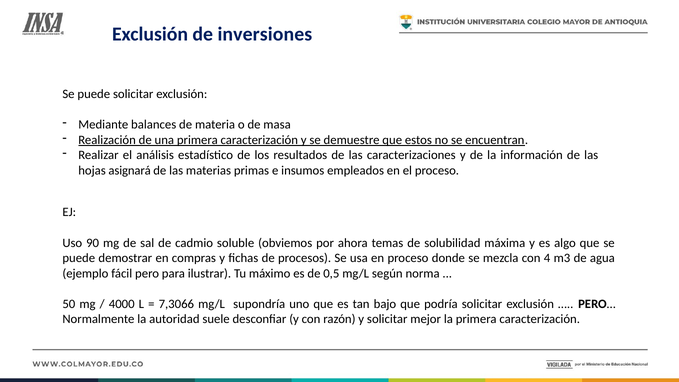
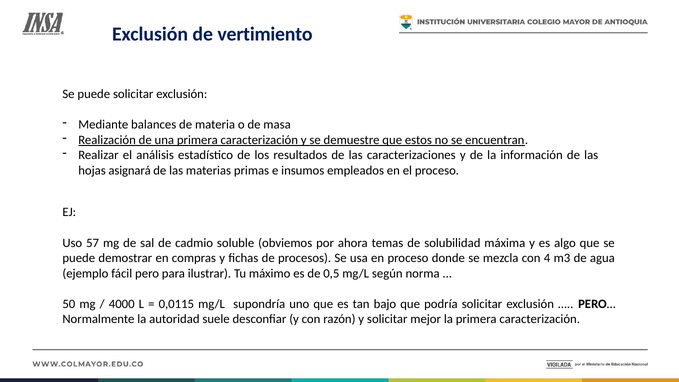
inversiones: inversiones -> vertimiento
90: 90 -> 57
7,3066: 7,3066 -> 0,0115
